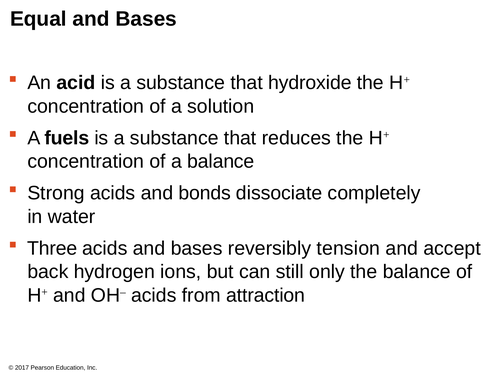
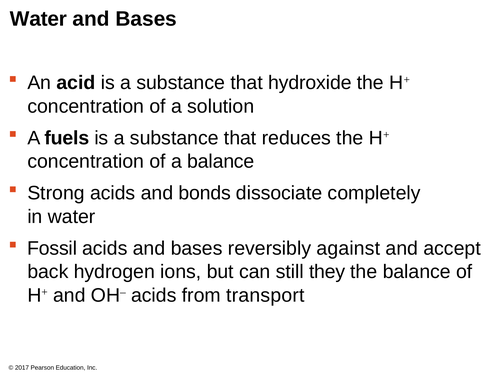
Equal at (38, 19): Equal -> Water
Three: Three -> Fossil
tension: tension -> against
only: only -> they
attraction: attraction -> transport
